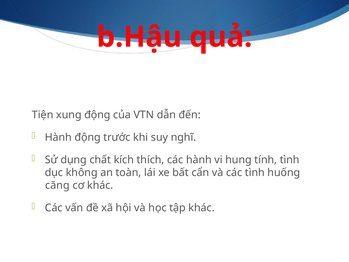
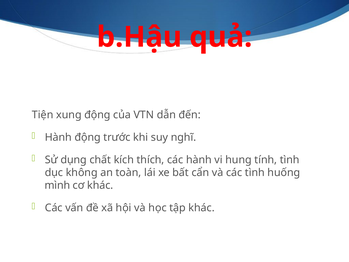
căng: căng -> mình
